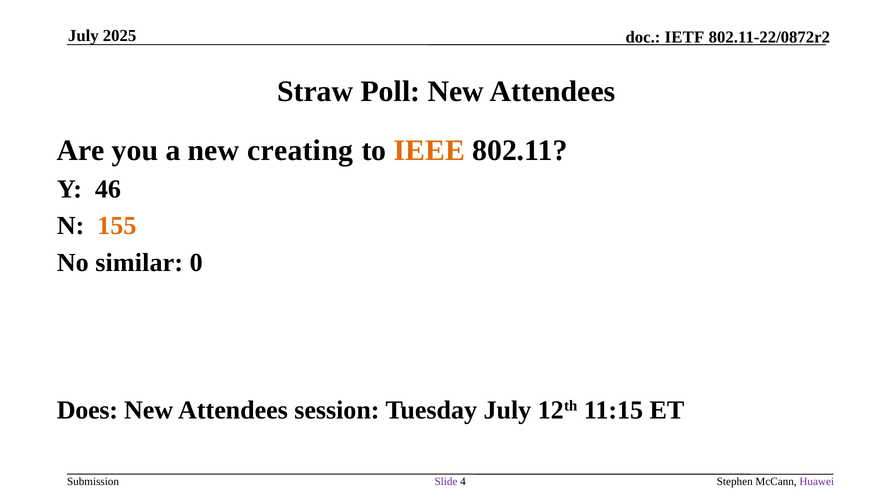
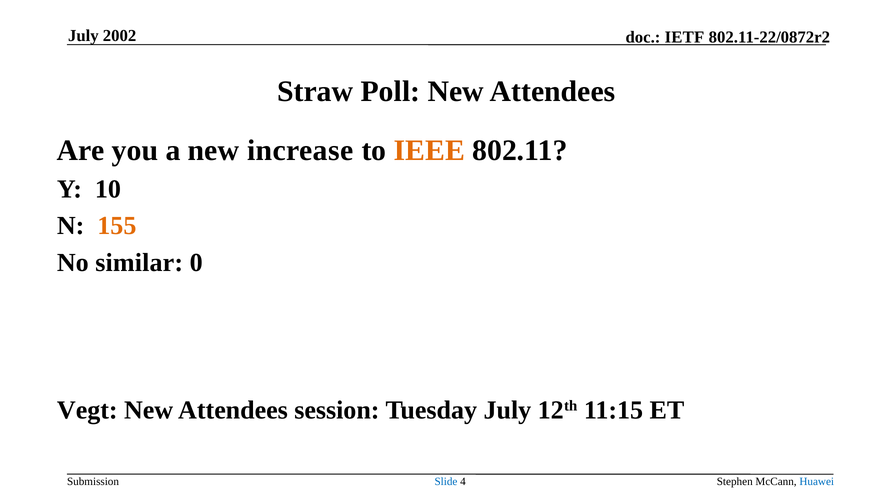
2025: 2025 -> 2002
creating: creating -> increase
46: 46 -> 10
Does: Does -> Vegt
Slide colour: purple -> blue
Huawei colour: purple -> blue
